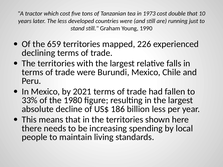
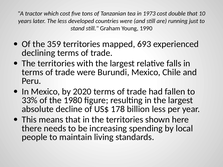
659: 659 -> 359
226: 226 -> 693
2021: 2021 -> 2020
186: 186 -> 178
